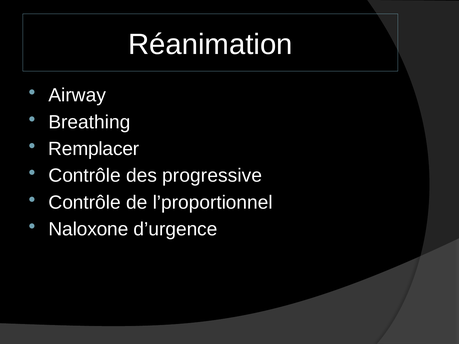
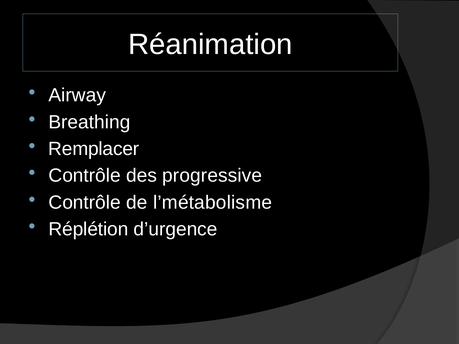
l’proportionnel: l’proportionnel -> l’métabolisme
Naloxone: Naloxone -> Réplétion
